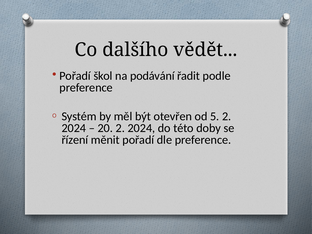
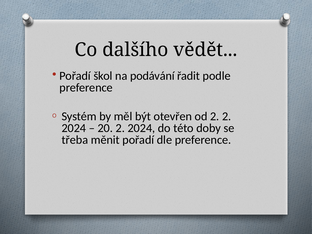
od 5: 5 -> 2
řízení: řízení -> třeba
